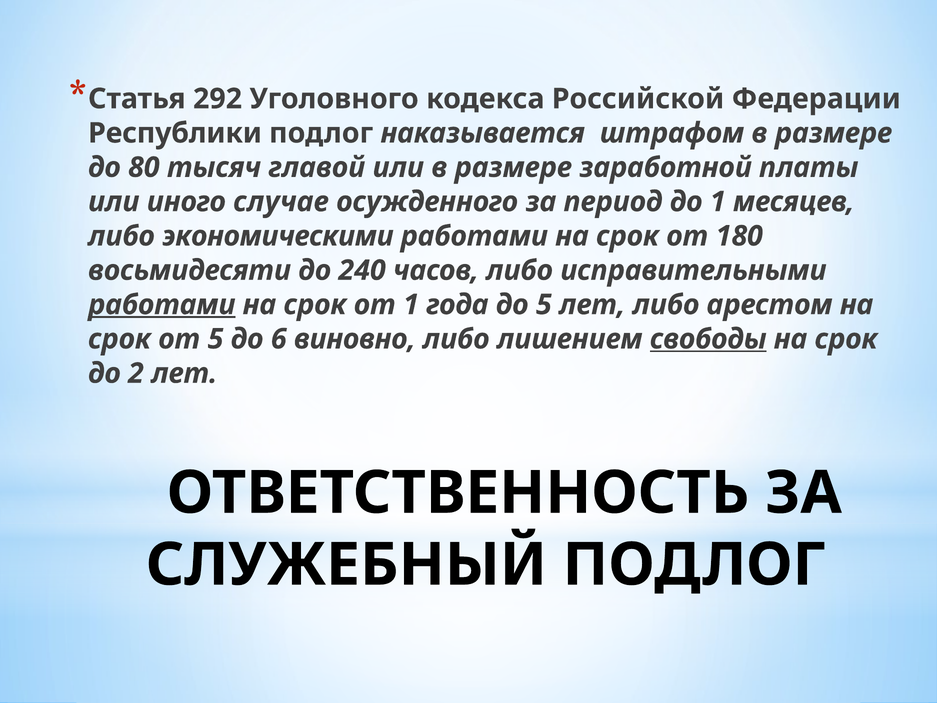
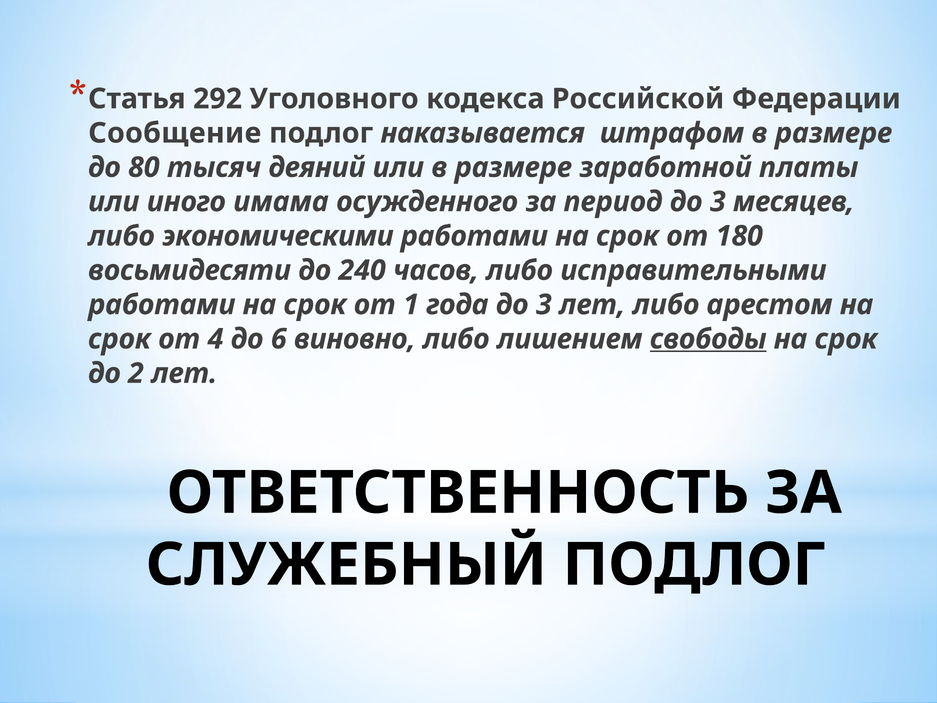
Республики: Республики -> Сообщение
главой: главой -> деяний
случае: случае -> имама
период до 1: 1 -> 3
работами at (162, 305) underline: present -> none
года до 5: 5 -> 3
от 5: 5 -> 4
